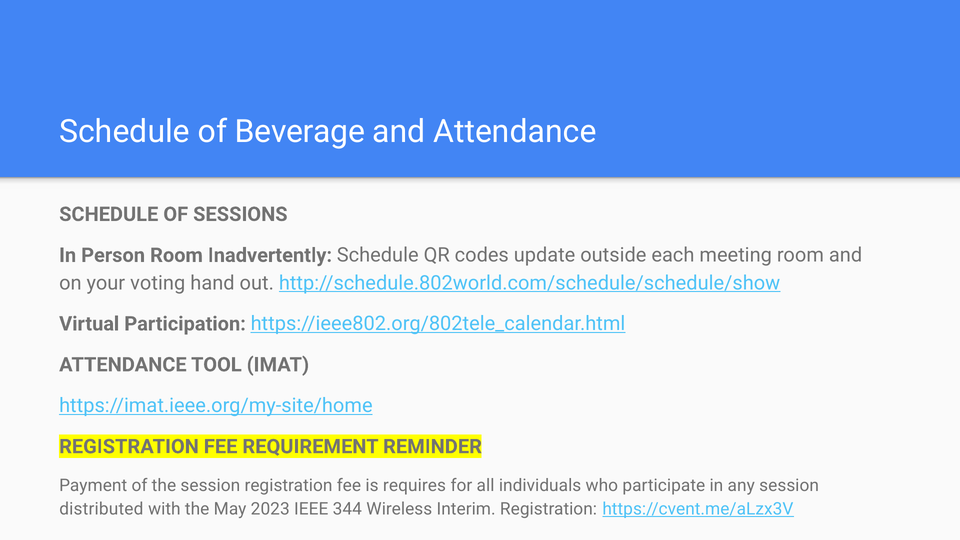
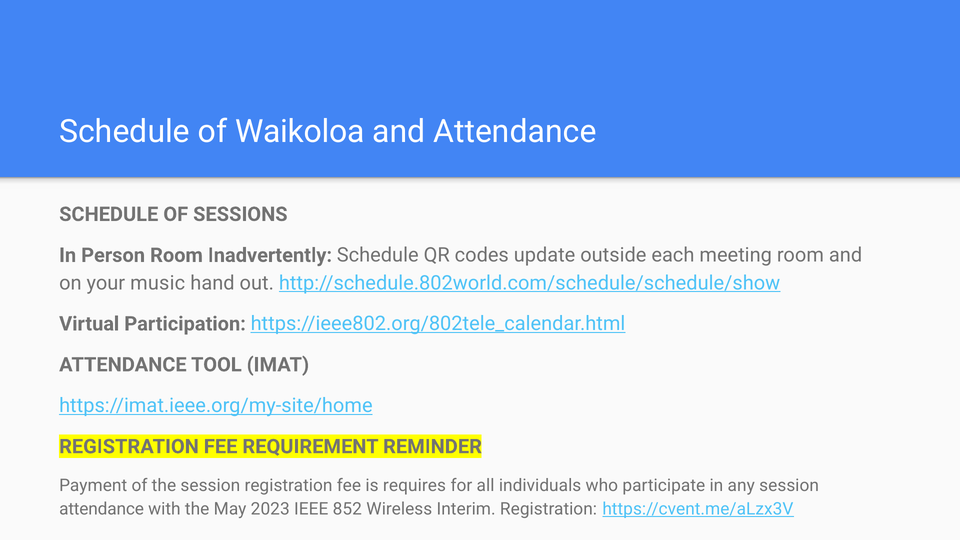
Beverage: Beverage -> Waikoloa
voting: voting -> music
distributed at (101, 509): distributed -> attendance
344: 344 -> 852
